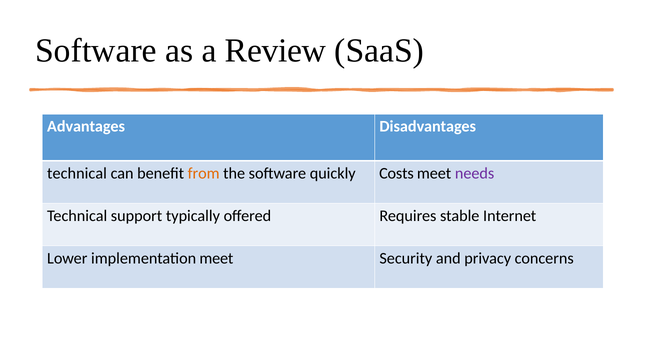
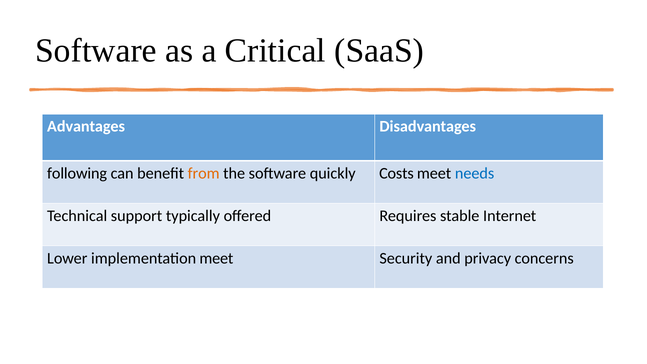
Review: Review -> Critical
technical at (77, 173): technical -> following
needs colour: purple -> blue
